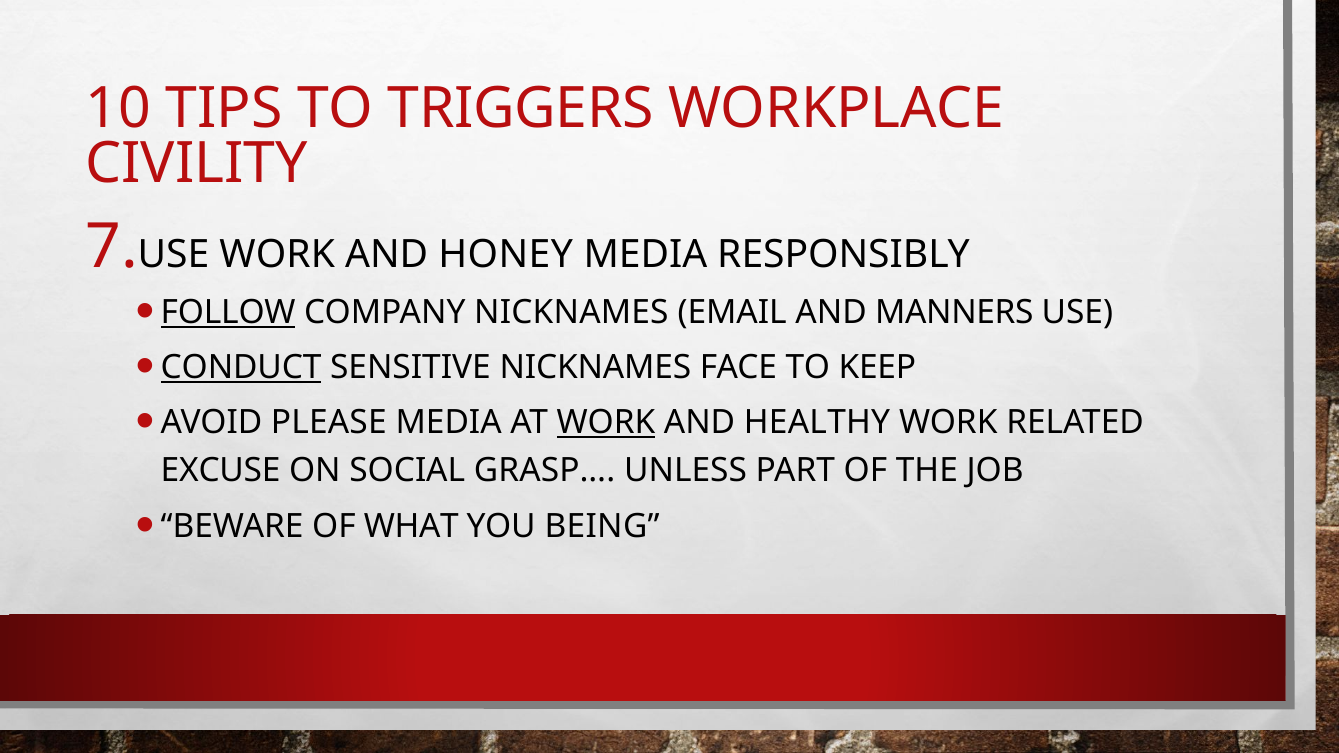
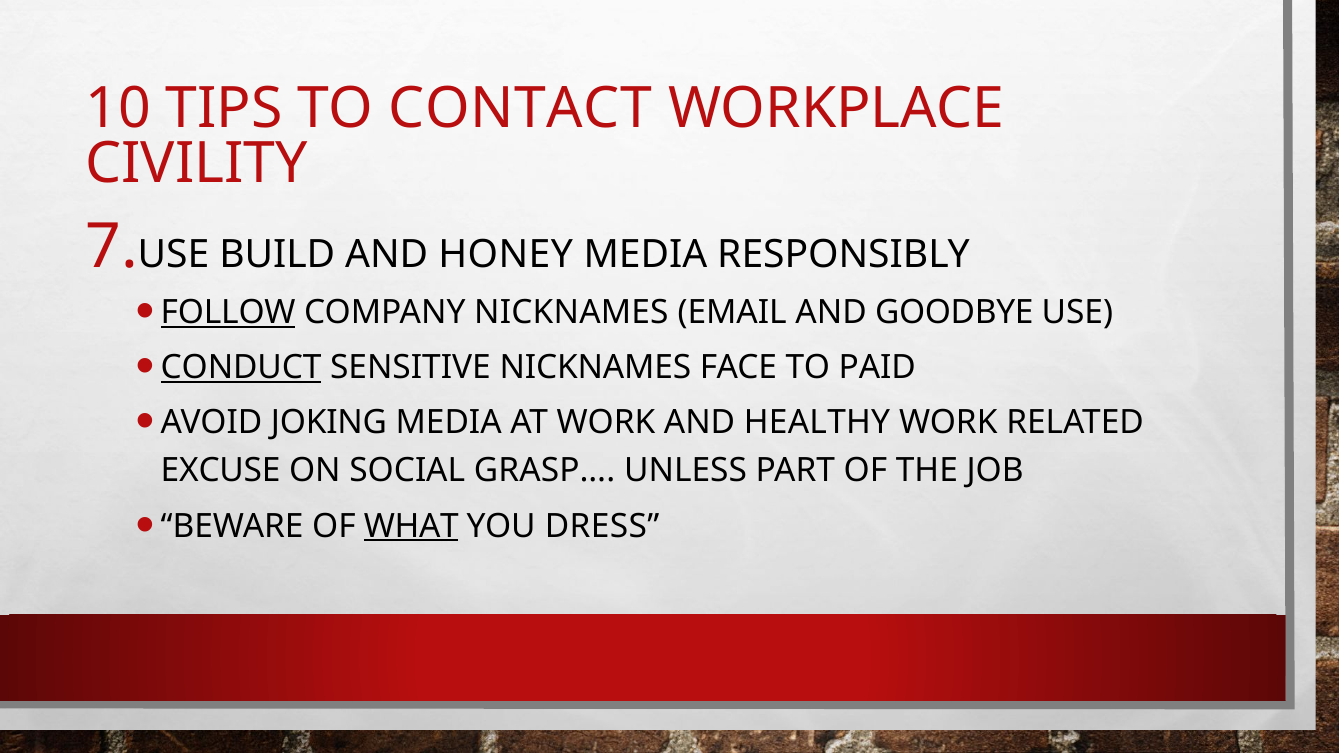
TRIGGERS: TRIGGERS -> CONTACT
USE WORK: WORK -> BUILD
MANNERS: MANNERS -> GOODBYE
KEEP: KEEP -> PAID
PLEASE: PLEASE -> JOKING
WORK at (606, 423) underline: present -> none
WHAT underline: none -> present
BEING: BEING -> DRESS
